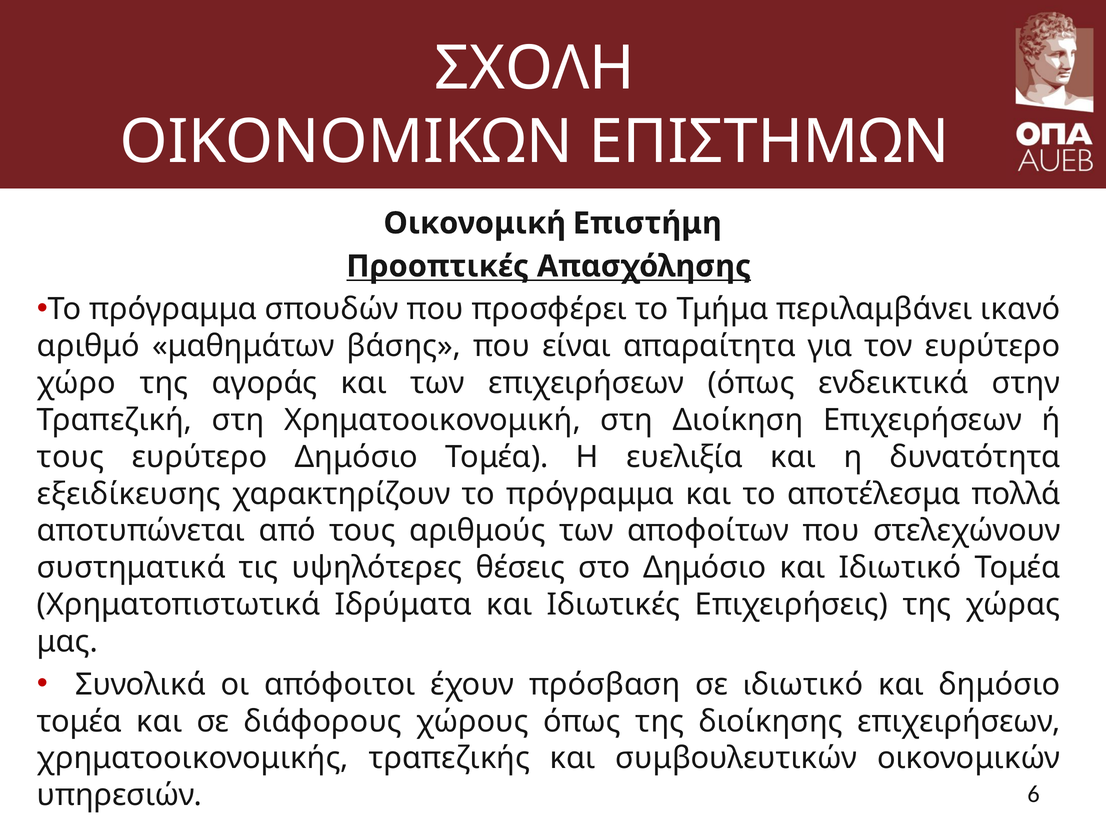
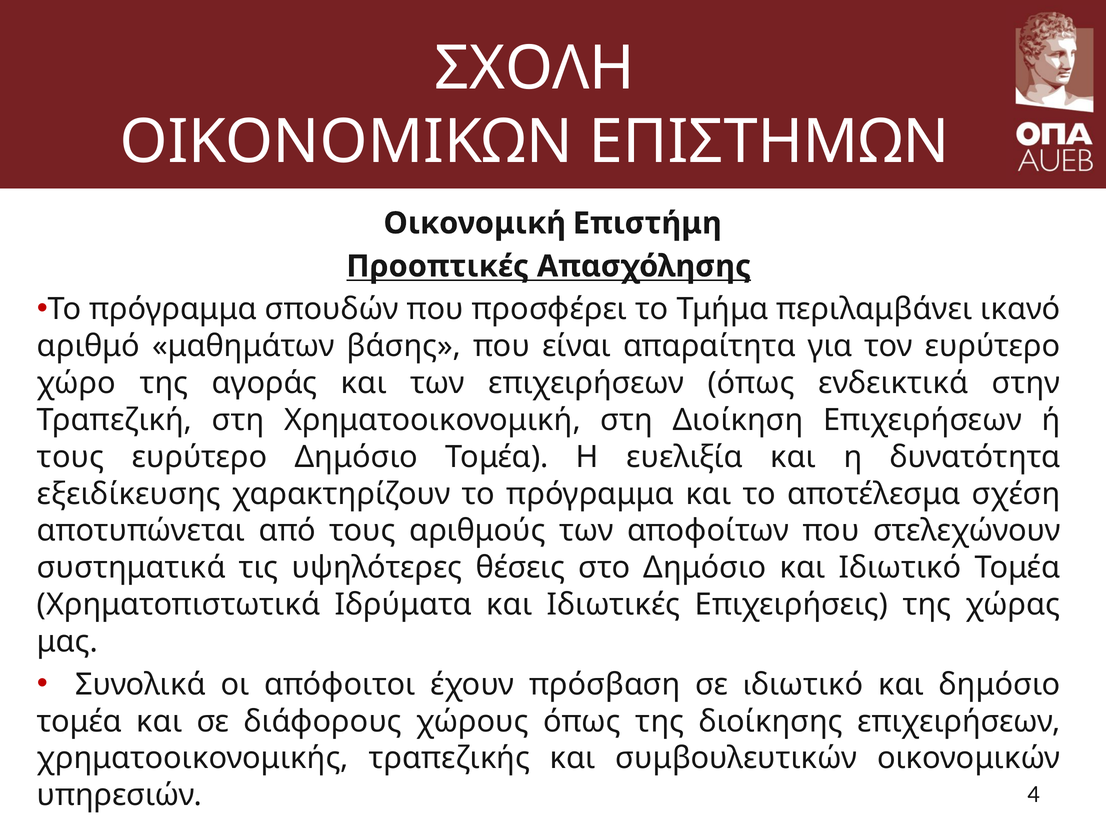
πολλά: πολλά -> σχέση
6: 6 -> 4
